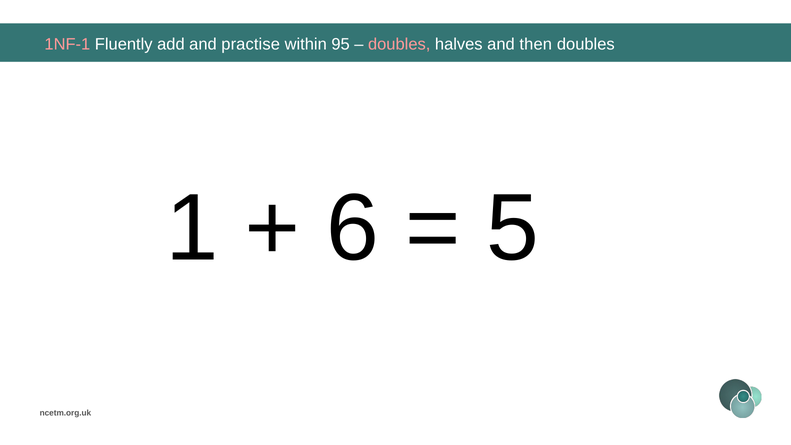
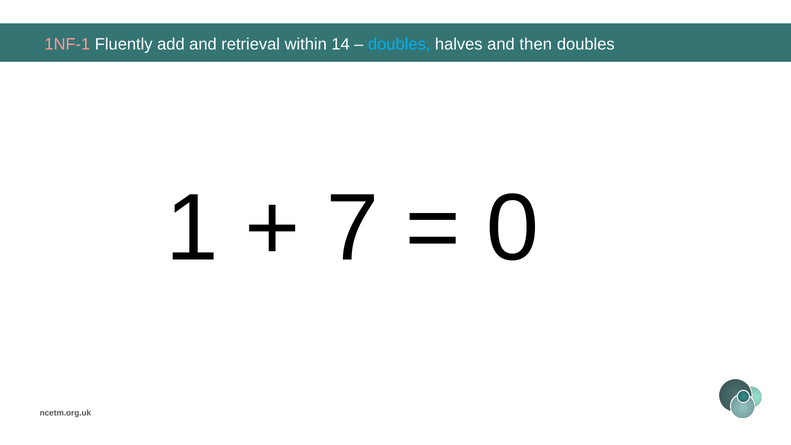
practise: practise -> retrieval
95: 95 -> 14
doubles at (399, 44) colour: pink -> light blue
6: 6 -> 7
5: 5 -> 0
